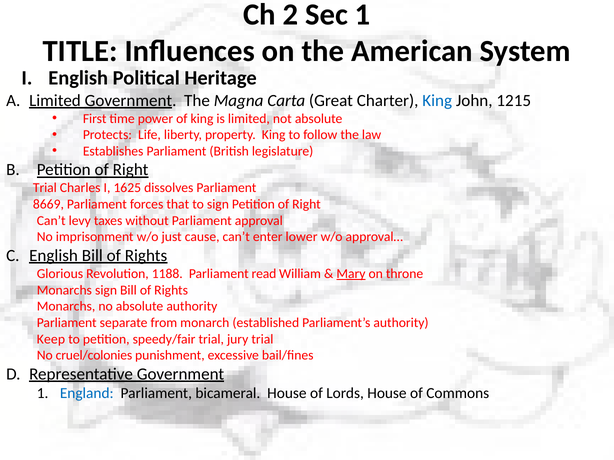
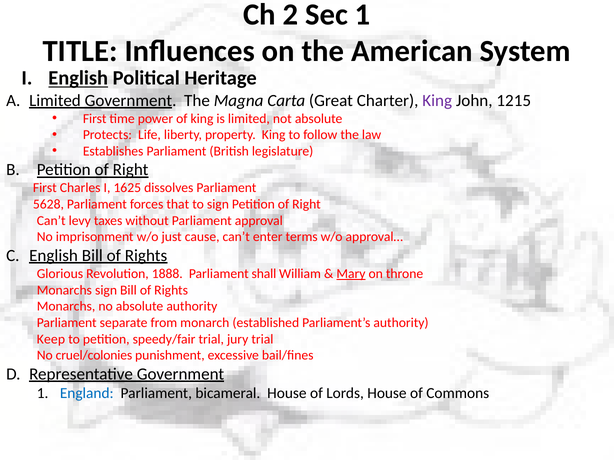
English at (78, 78) underline: none -> present
King at (437, 100) colour: blue -> purple
Trial at (45, 188): Trial -> First
8669: 8669 -> 5628
lower: lower -> terms
1188: 1188 -> 1888
read: read -> shall
